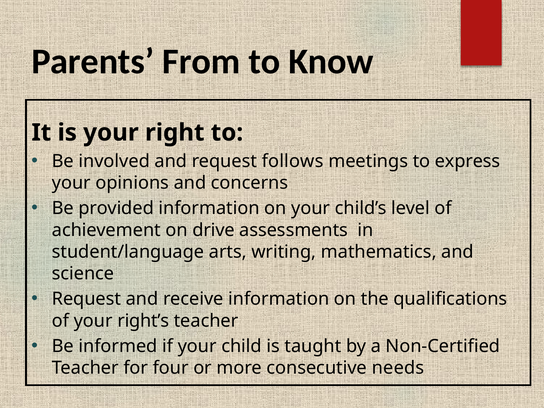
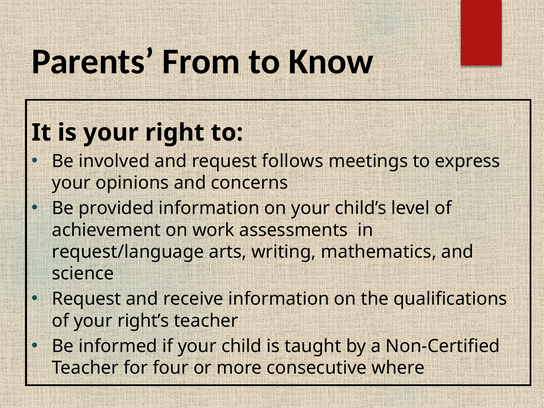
drive: drive -> work
student/language: student/language -> request/language
needs: needs -> where
